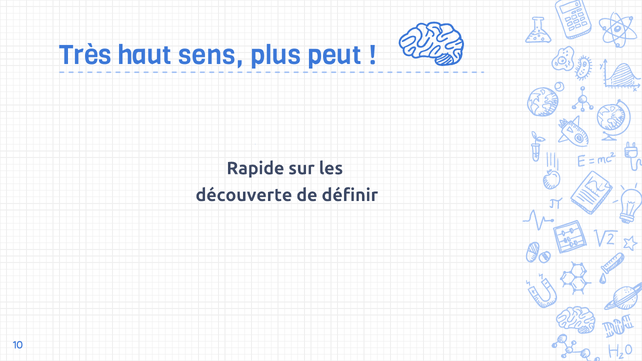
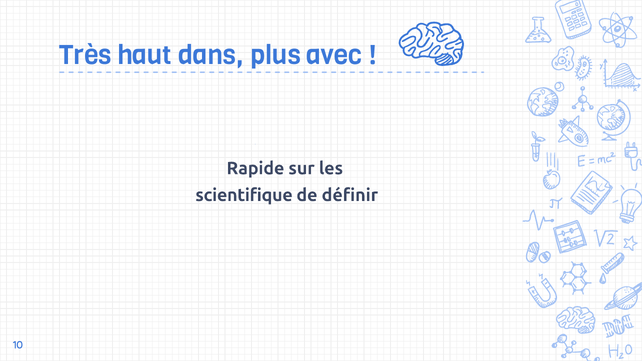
sens: sens -> dans
peut: peut -> avec
découverte: découverte -> scientifique
